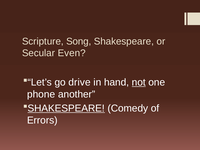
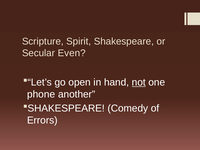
Song: Song -> Spirit
drive: drive -> open
SHAKESPEARE at (66, 108) underline: present -> none
